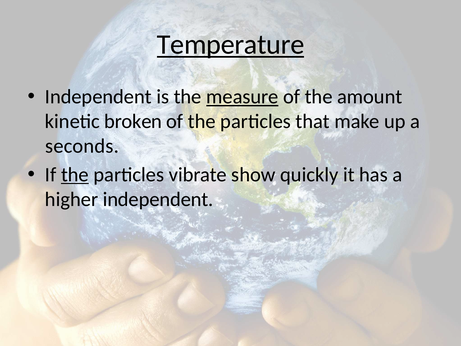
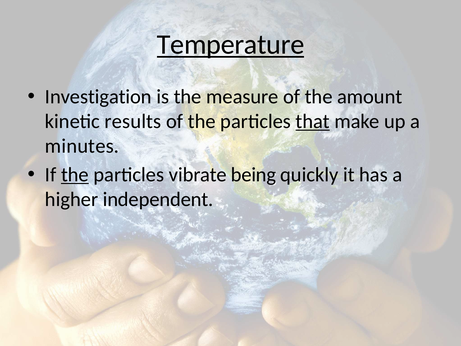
Independent at (98, 97): Independent -> Investigation
measure underline: present -> none
broken: broken -> results
that underline: none -> present
seconds: seconds -> minutes
show: show -> being
